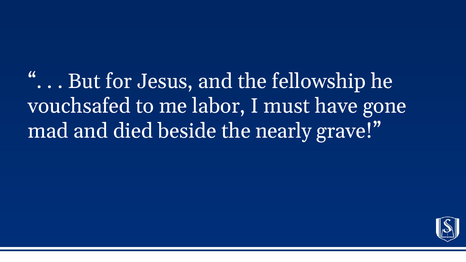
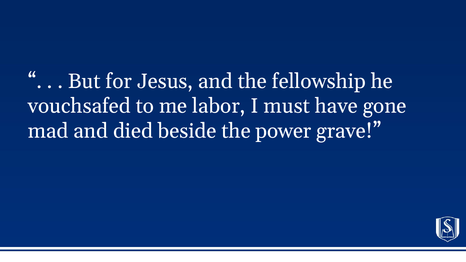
nearly: nearly -> power
